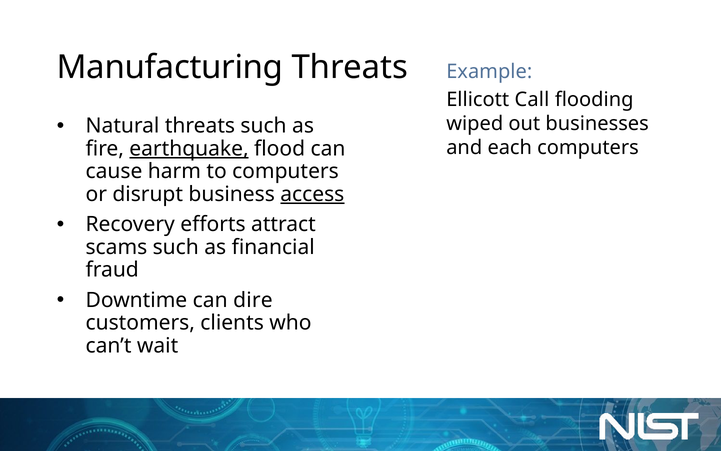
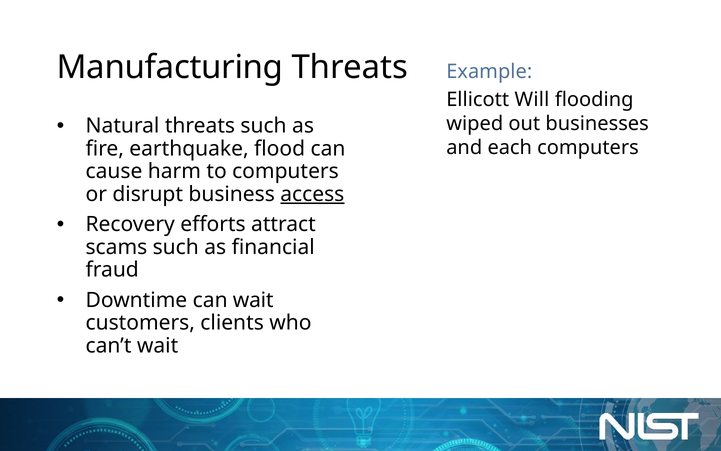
Call: Call -> Will
earthquake underline: present -> none
can dire: dire -> wait
